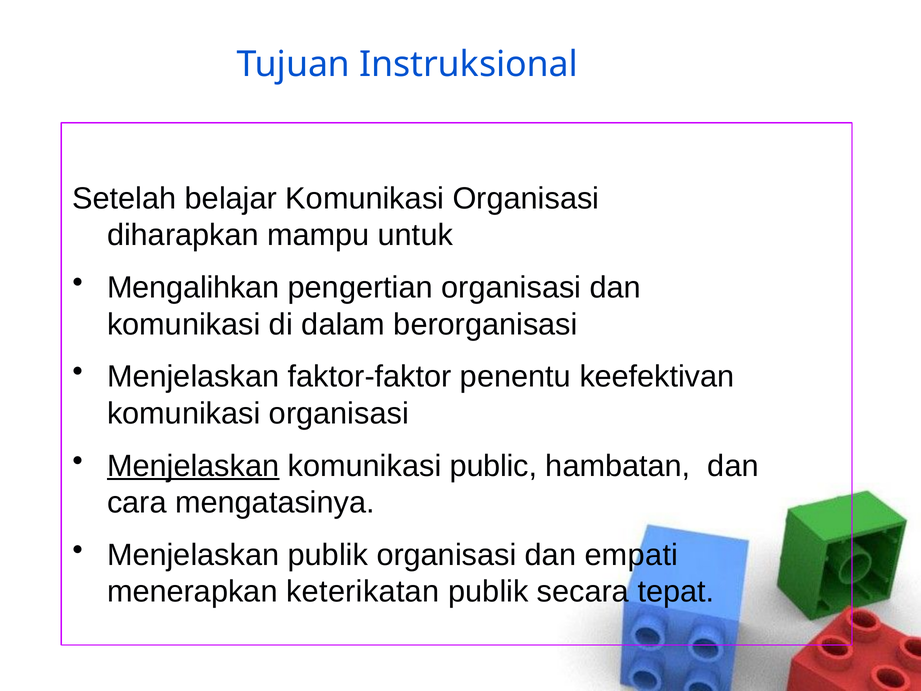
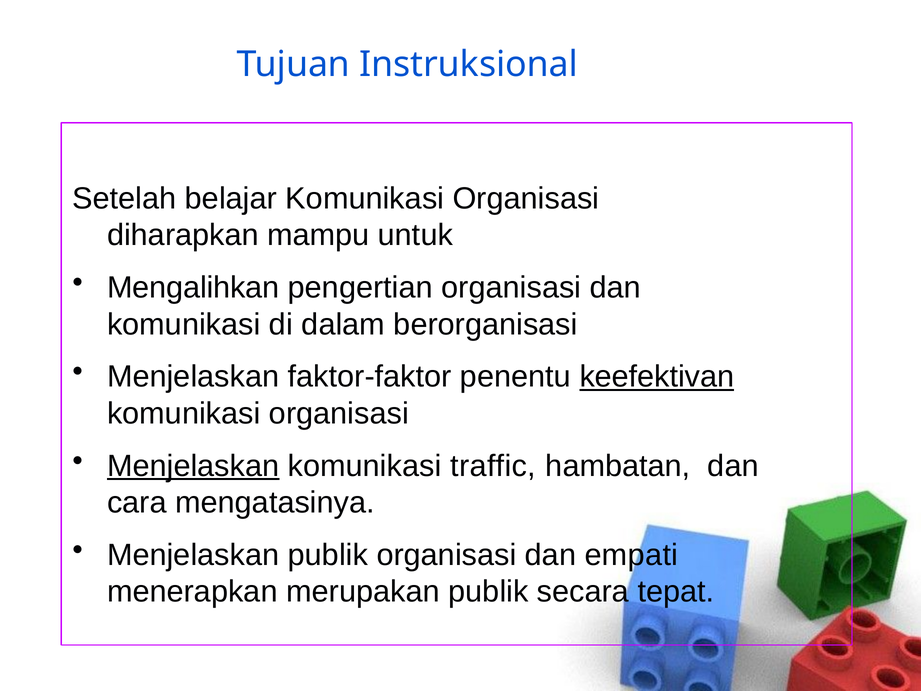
keefektivan underline: none -> present
public: public -> traffic
keterikatan: keterikatan -> merupakan
